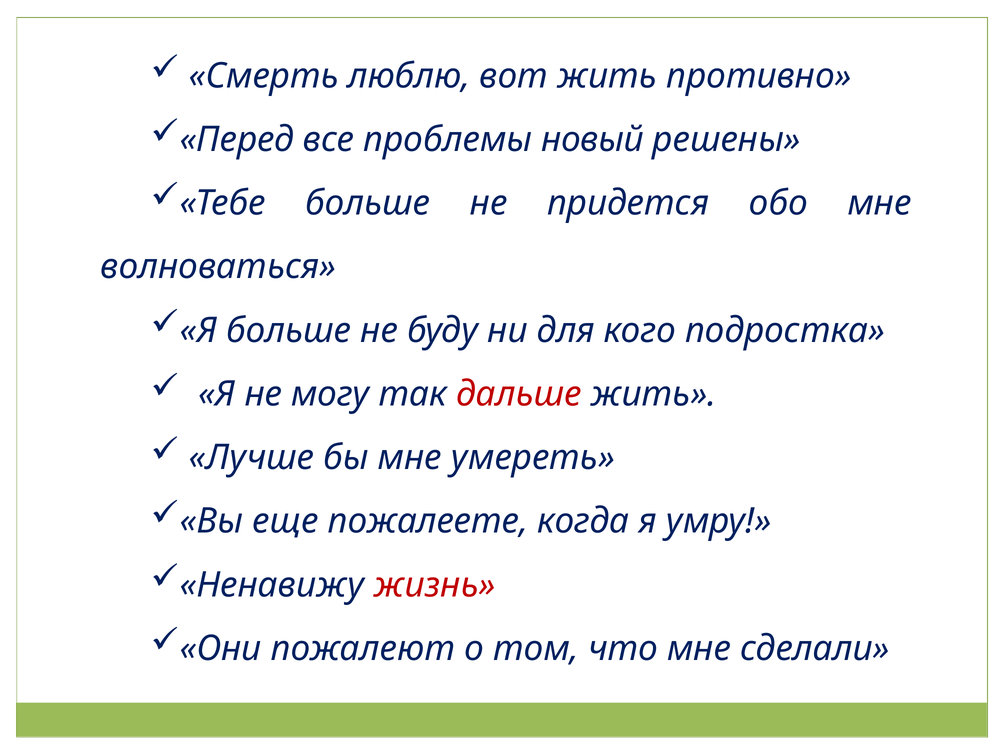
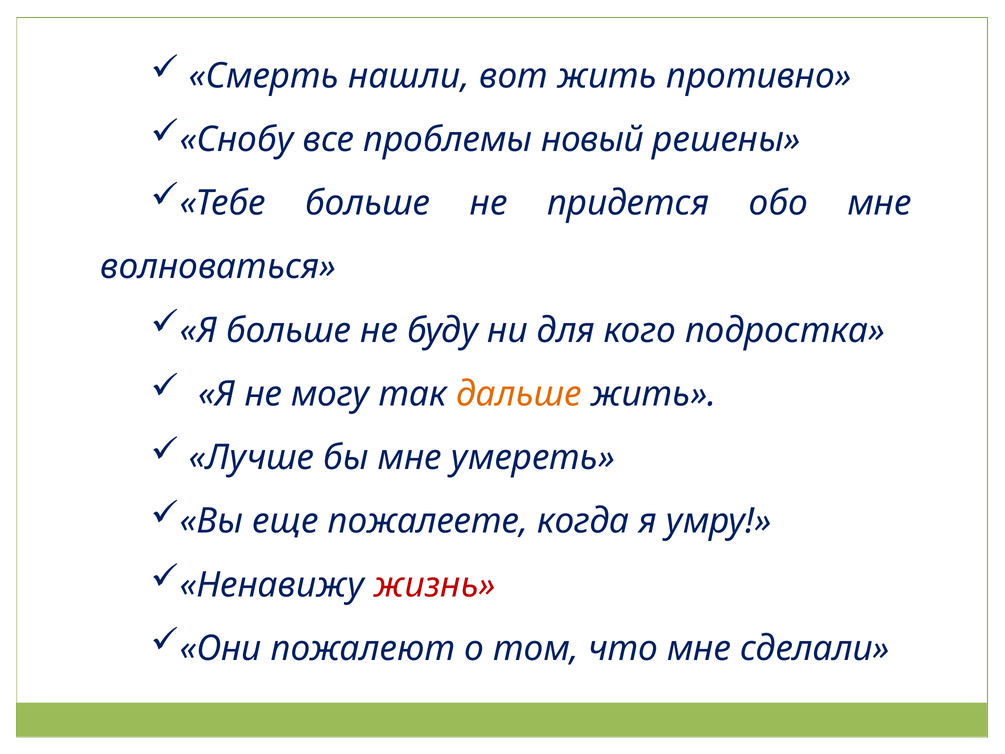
люблю: люблю -> нашли
Перед: Перед -> Снобу
дальше colour: red -> orange
